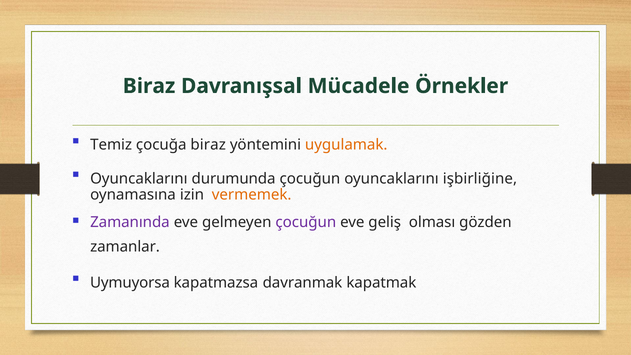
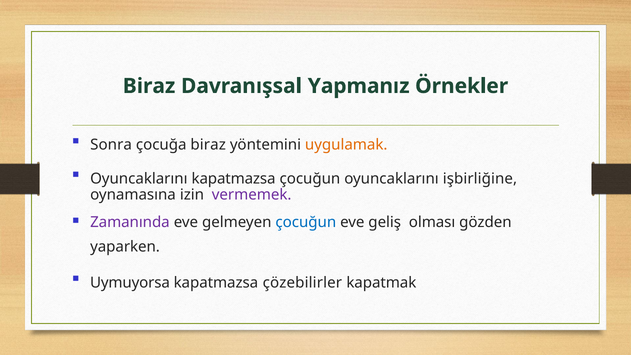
Mücadele: Mücadele -> Yapmanız
Temiz: Temiz -> Sonra
Oyuncaklarını durumunda: durumunda -> kapatmazsa
vermemek colour: orange -> purple
çocuğun at (306, 222) colour: purple -> blue
zamanlar: zamanlar -> yaparken
davranmak: davranmak -> çözebilirler
